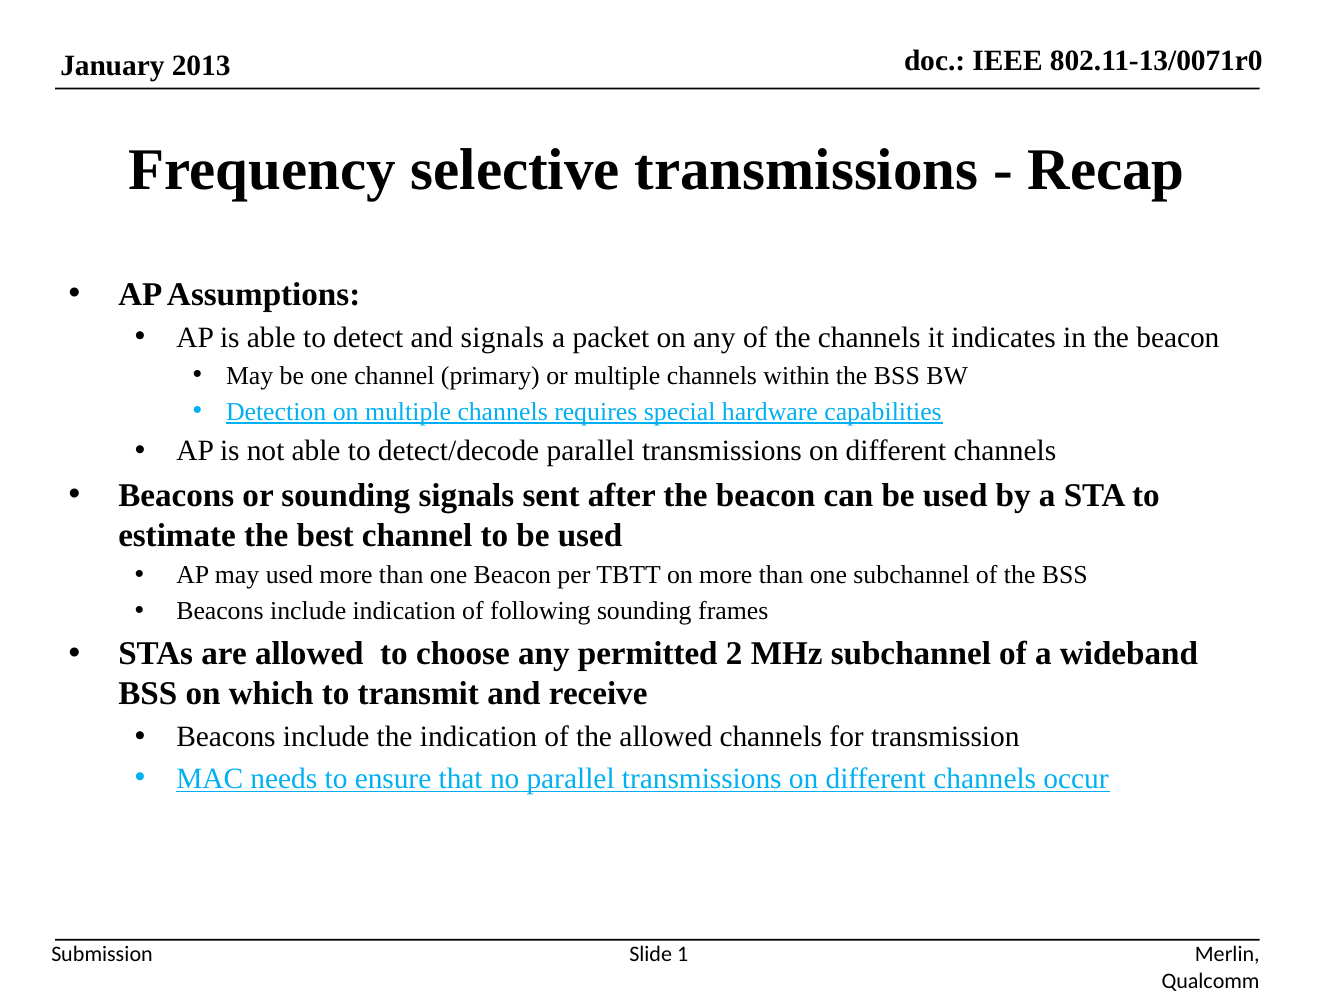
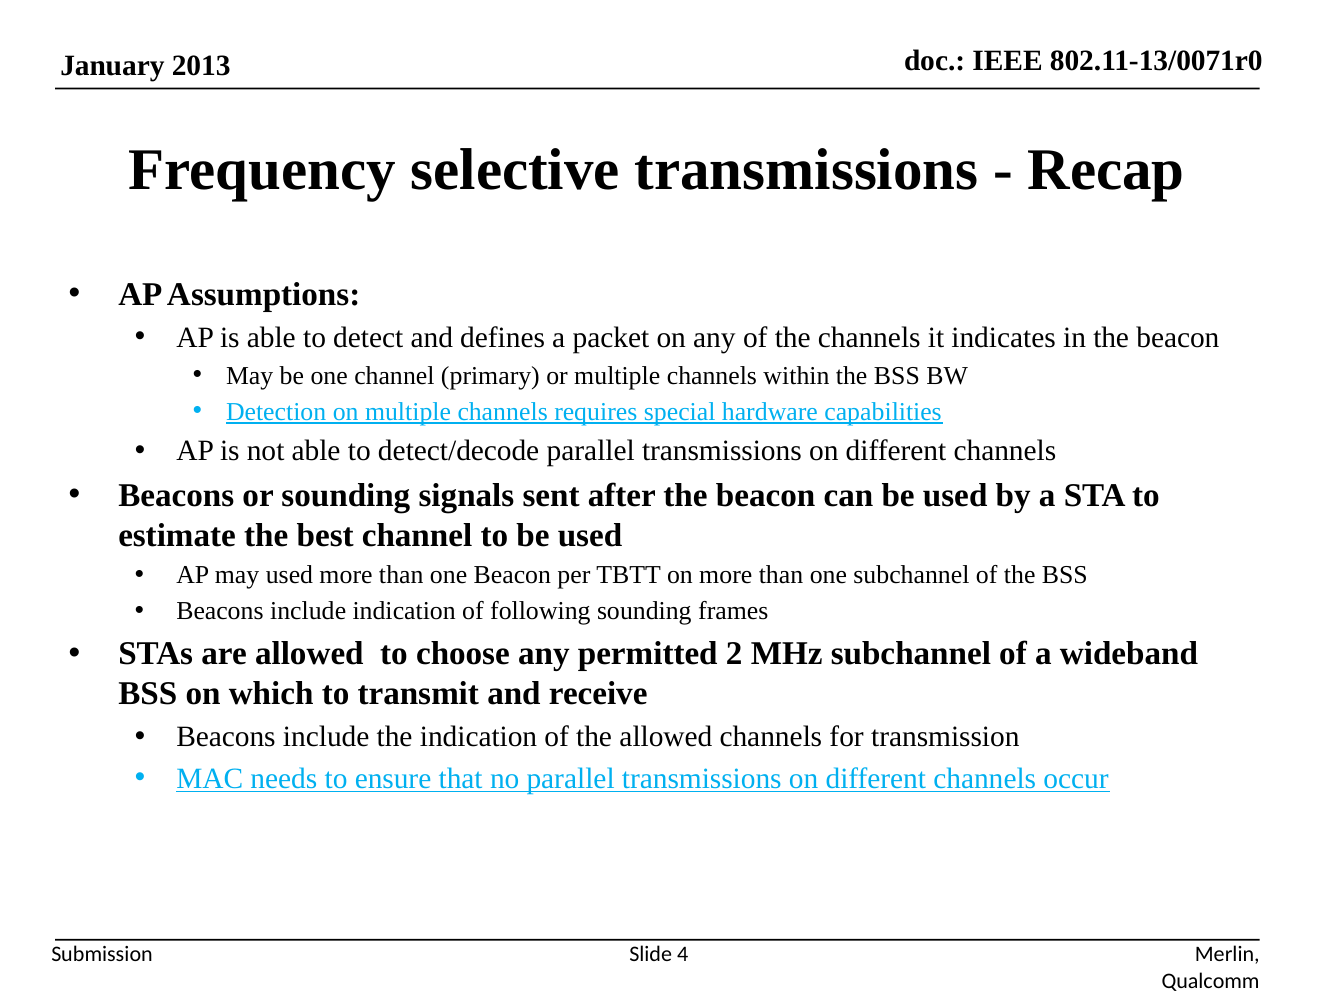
and signals: signals -> defines
1: 1 -> 4
